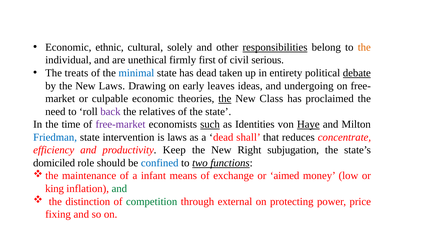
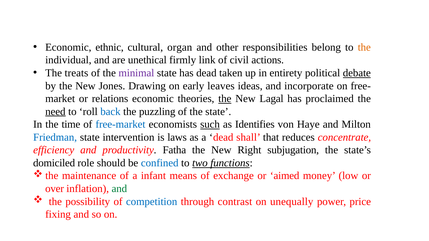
solely: solely -> organ
responsibilities underline: present -> none
first: first -> link
serious: serious -> actions
minimal colour: blue -> purple
New Laws: Laws -> Jones
undergoing: undergoing -> incorporate
culpable: culpable -> relations
Class: Class -> Lagal
need underline: none -> present
back colour: purple -> blue
relatives: relatives -> puzzling
free-market colour: purple -> blue
Identities: Identities -> Identifies
Haye underline: present -> none
Keep: Keep -> Fatha
king: king -> over
distinction: distinction -> possibility
competition colour: green -> blue
external: external -> contrast
protecting: protecting -> unequally
